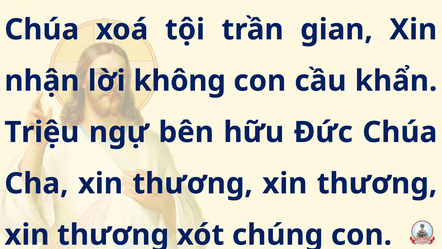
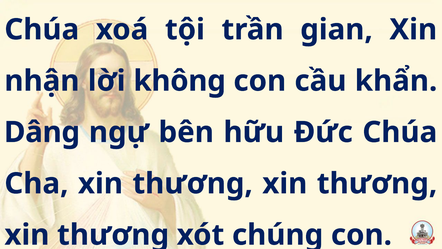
Triệu: Triệu -> Dâng
